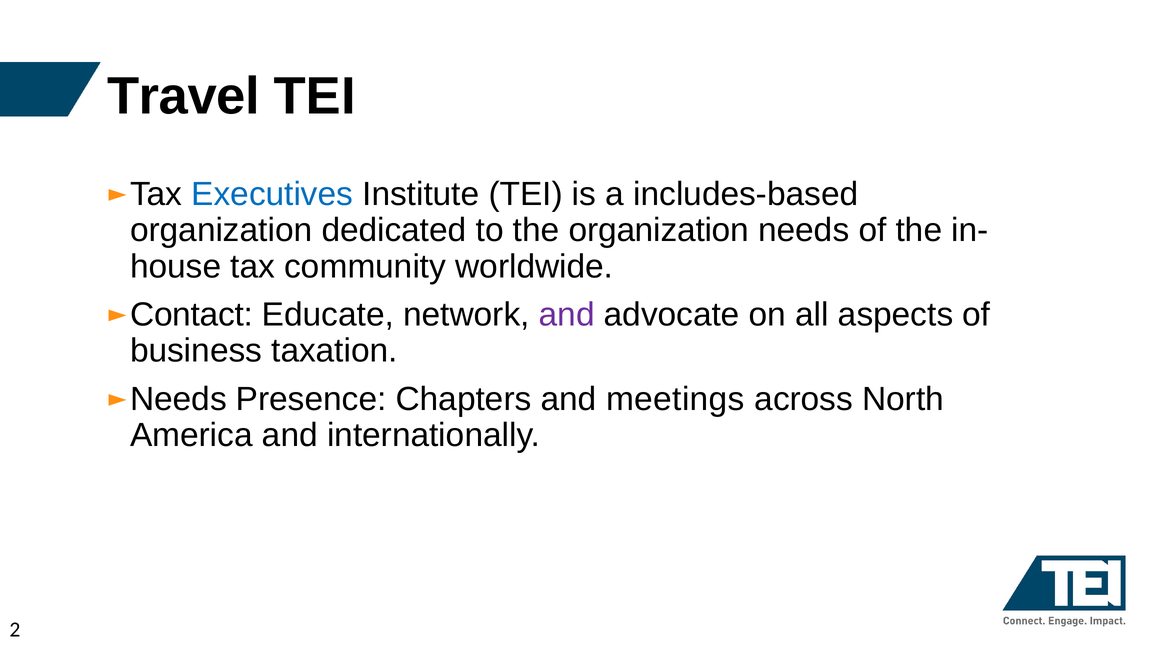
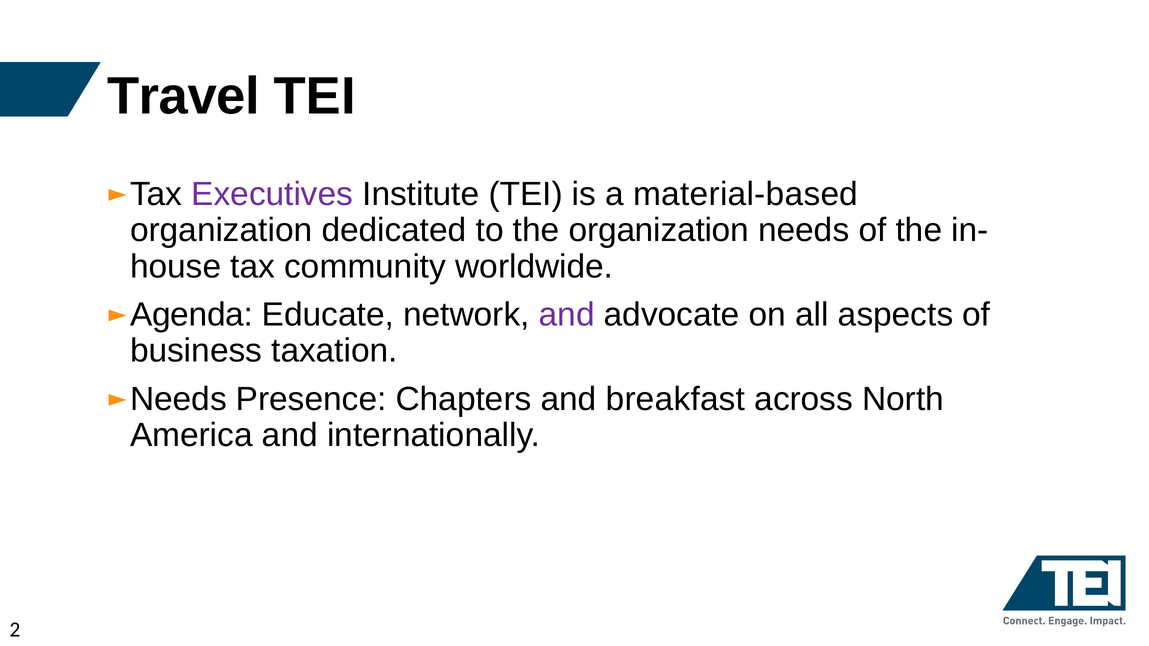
Executives colour: blue -> purple
includes-based: includes-based -> material-based
Contact: Contact -> Agenda
meetings: meetings -> breakfast
